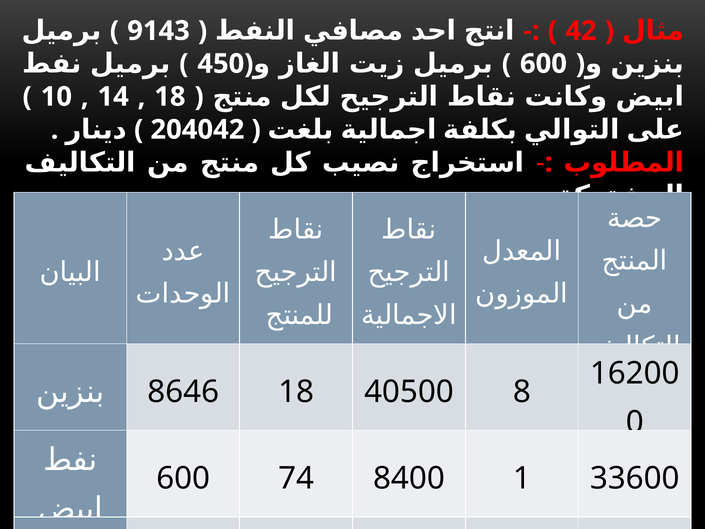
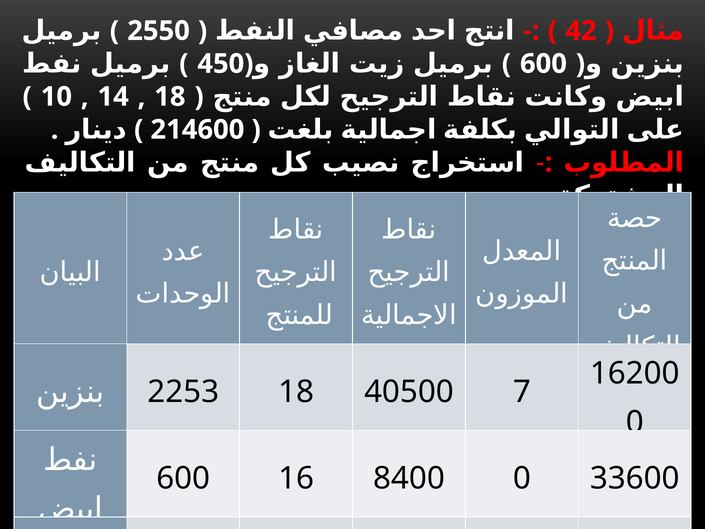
9143: 9143 -> 2550
204042: 204042 -> 214600
8646: 8646 -> 2253
8: 8 -> 7
74: 74 -> 16
8400 1: 1 -> 0
